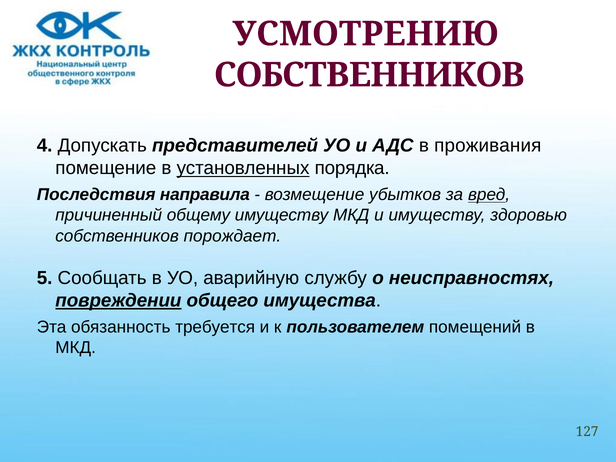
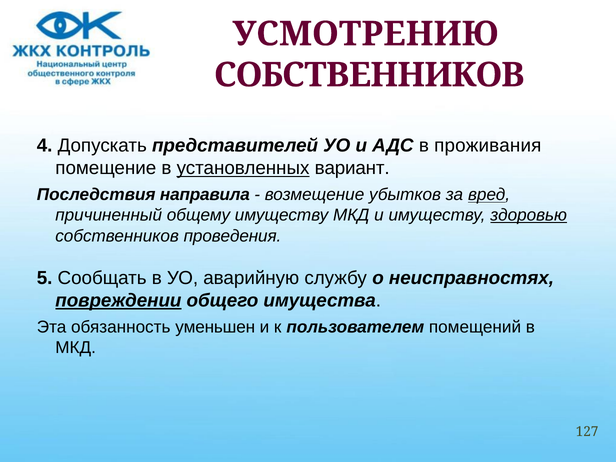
порядка: порядка -> вариант
здоровью underline: none -> present
порождает: порождает -> проведения
требуется: требуется -> уменьшен
